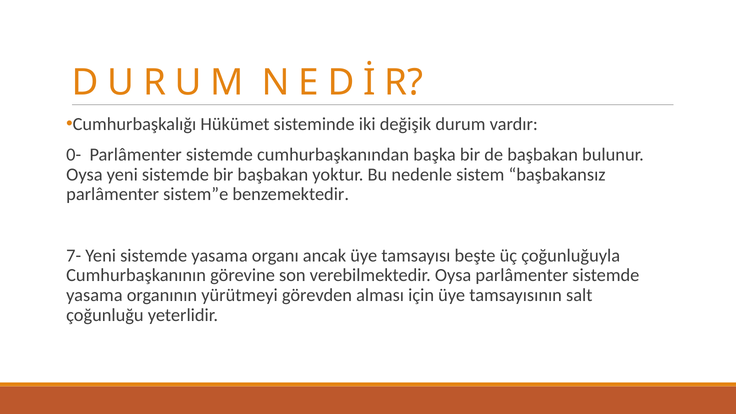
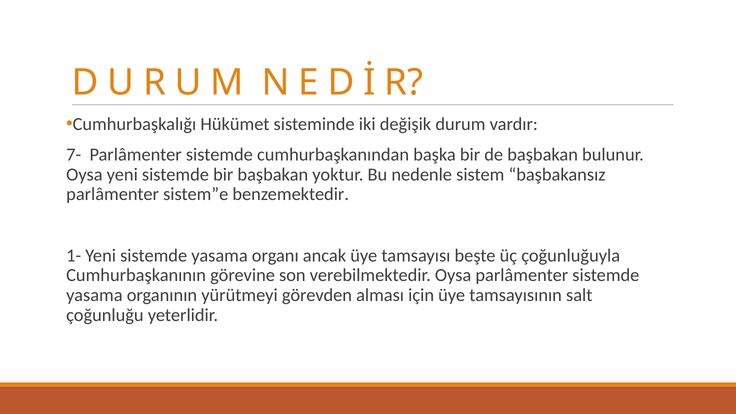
0-: 0- -> 7-
7-: 7- -> 1-
